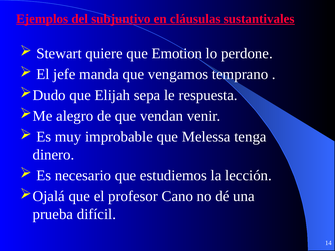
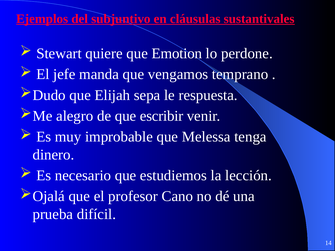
vendan: vendan -> escribir
